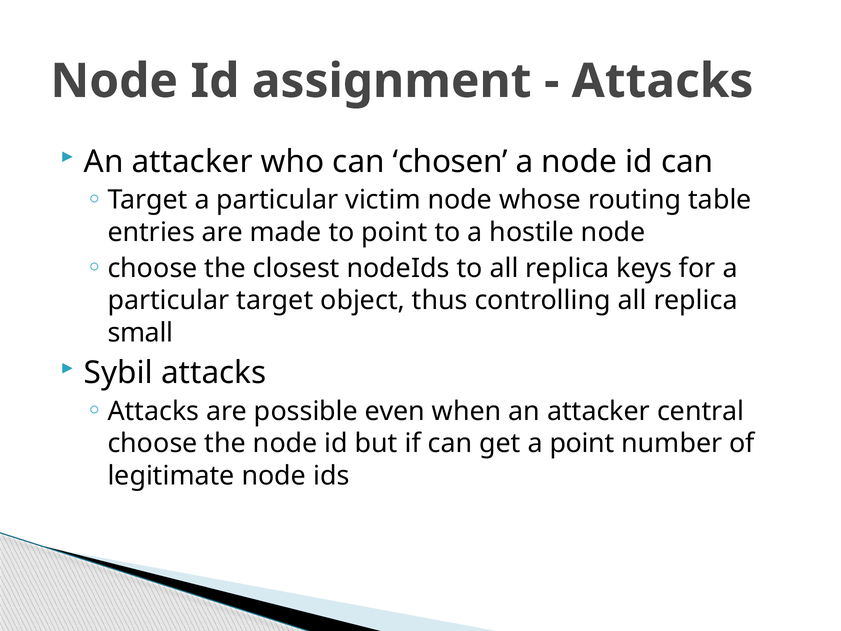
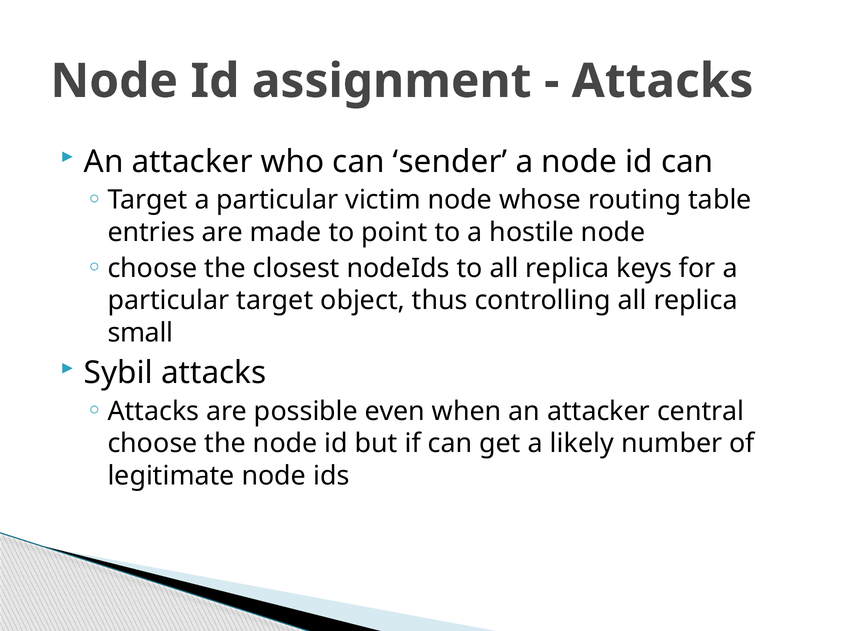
chosen: chosen -> sender
a point: point -> likely
